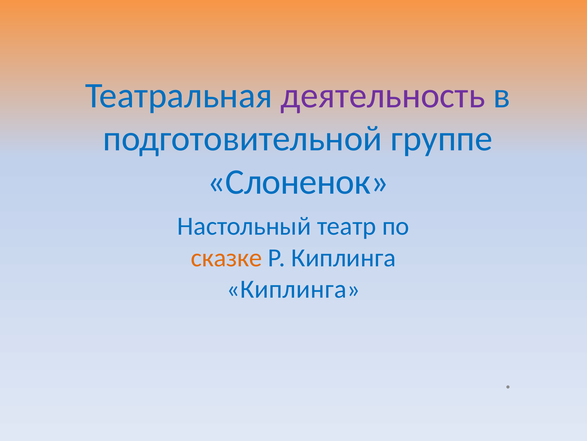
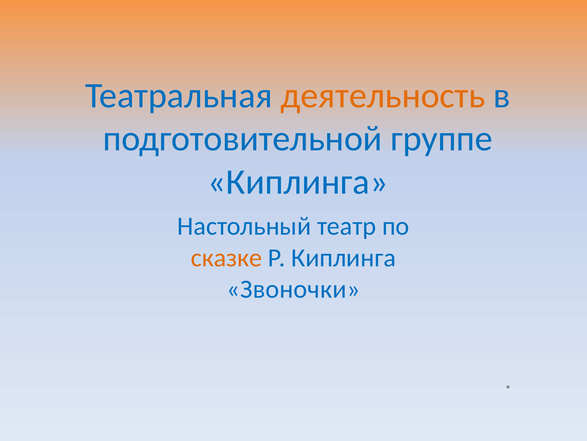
деятельность colour: purple -> orange
Слоненок at (298, 182): Слоненок -> Киплинга
Киплинга at (293, 289): Киплинга -> Звоночки
